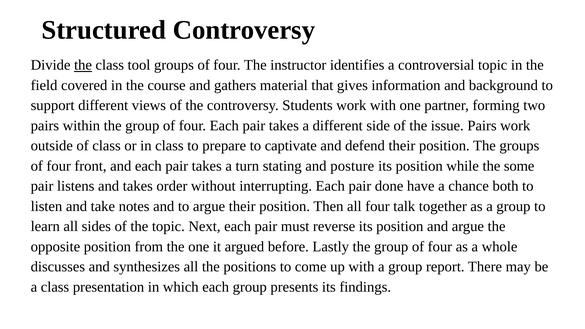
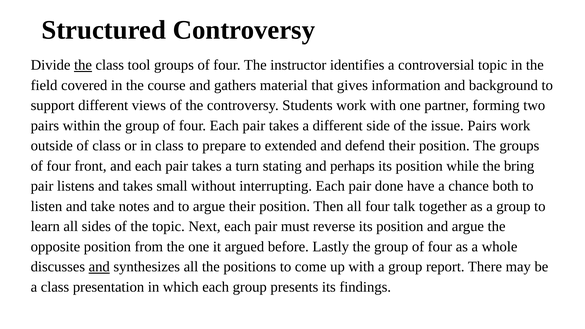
captivate: captivate -> extended
posture: posture -> perhaps
some: some -> bring
order: order -> small
and at (99, 267) underline: none -> present
